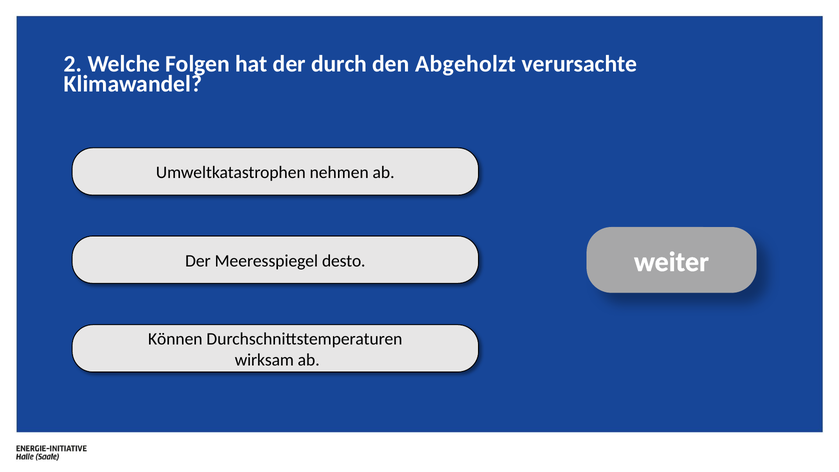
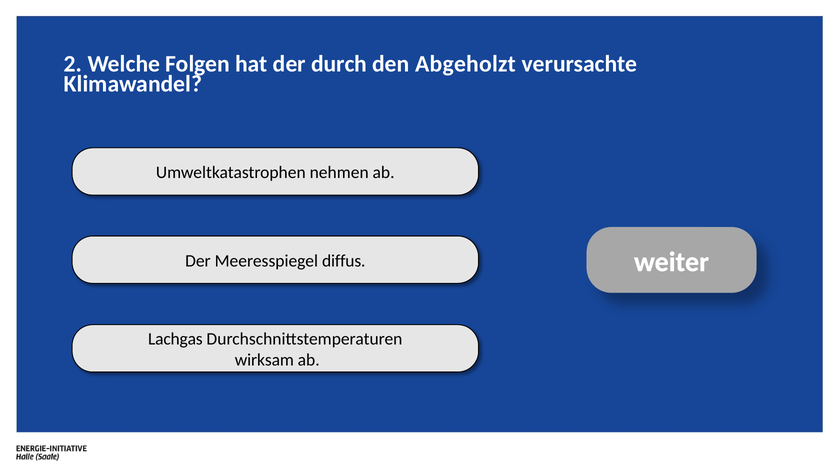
desto: desto -> diffus
Können: Können -> Lachgas
